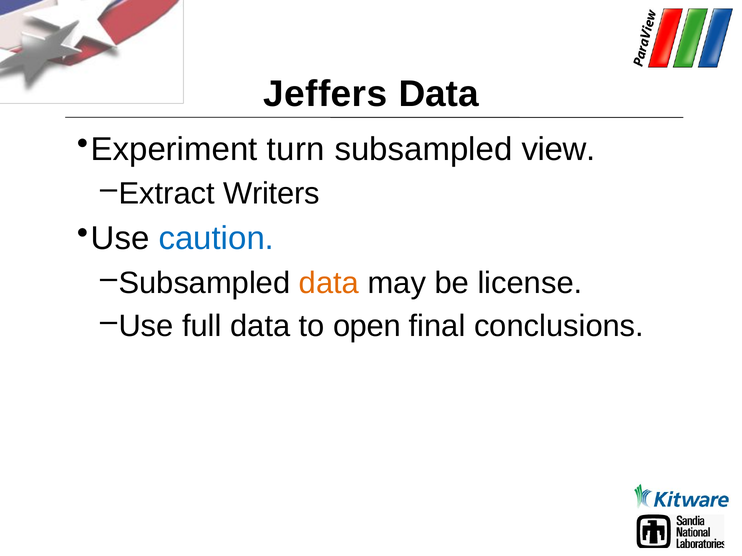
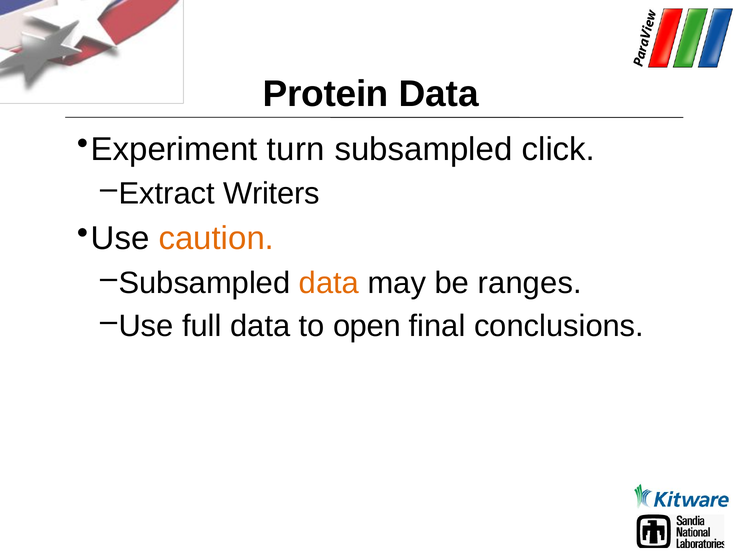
Jeffers: Jeffers -> Protein
view: view -> click
caution colour: blue -> orange
license: license -> ranges
